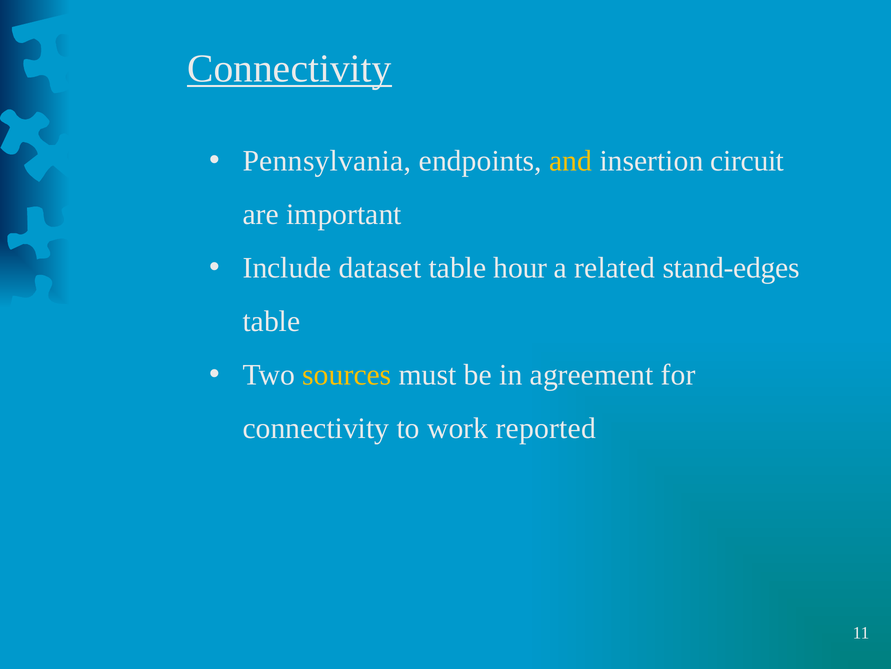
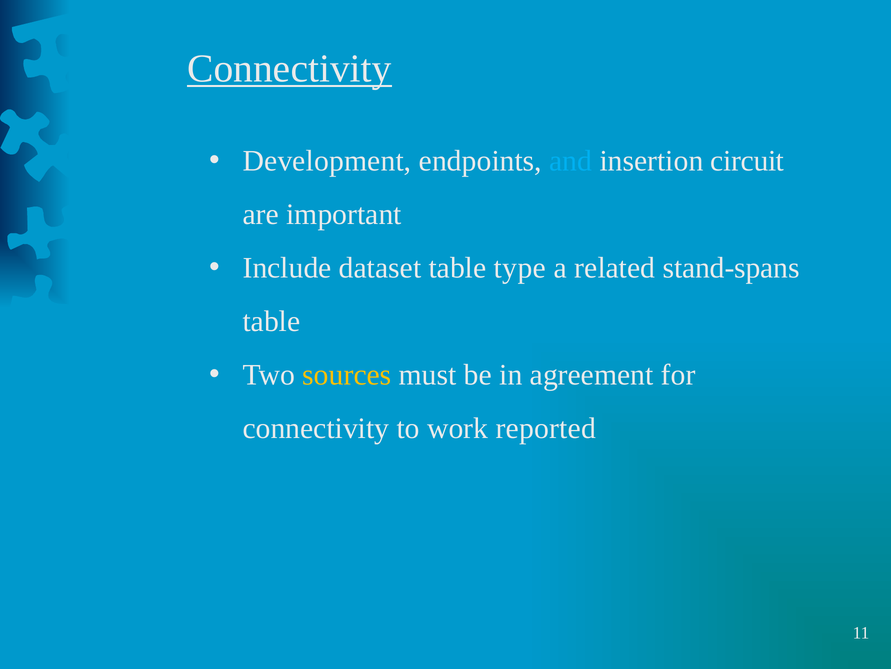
Pennsylvania: Pennsylvania -> Development
and colour: yellow -> light blue
hour: hour -> type
stand-edges: stand-edges -> stand-spans
